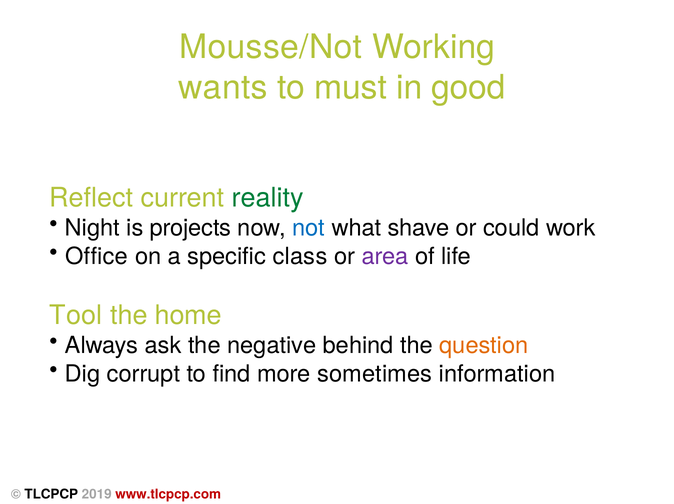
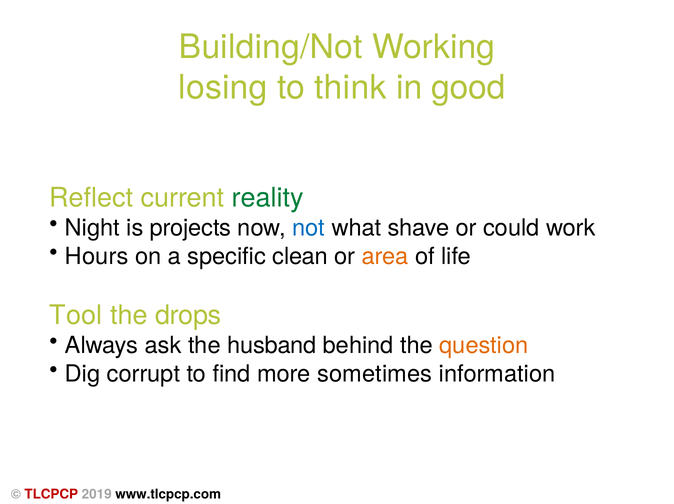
Mousse/Not: Mousse/Not -> Building/Not
wants: wants -> losing
must: must -> think
Office: Office -> Hours
class: class -> clean
area colour: purple -> orange
home: home -> drops
negative: negative -> husband
TLCPCP colour: black -> red
www.tlcpcp.com colour: red -> black
